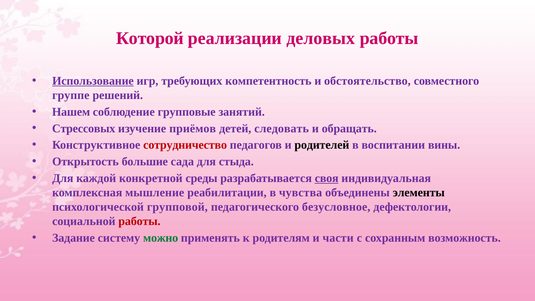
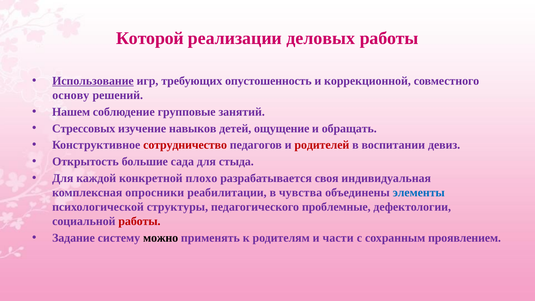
компетентность: компетентность -> опустошенность
обстоятельство: обстоятельство -> коррекционной
группе: группе -> основу
приёмов: приёмов -> навыков
следовать: следовать -> ощущение
родителей colour: black -> red
вины: вины -> девиз
среды: среды -> плохо
своя underline: present -> none
мышление: мышление -> опросники
элементы colour: black -> blue
групповой: групповой -> структуры
безусловное: безусловное -> проблемные
можно colour: green -> black
возможность: возможность -> проявлением
